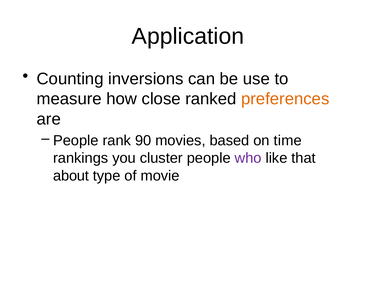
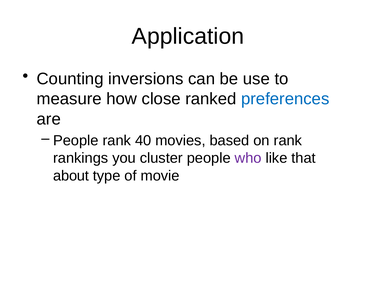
preferences colour: orange -> blue
90: 90 -> 40
on time: time -> rank
